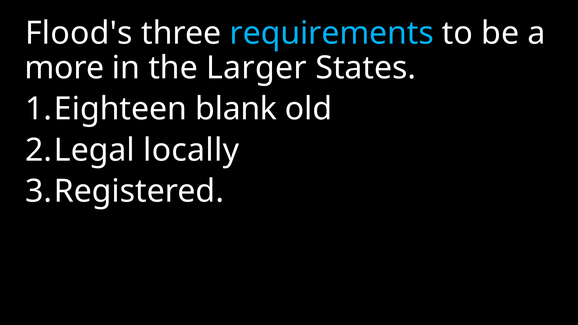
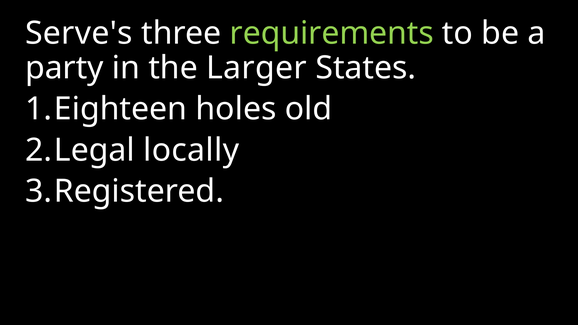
Flood's: Flood's -> Serve's
requirements colour: light blue -> light green
more: more -> party
blank: blank -> holes
